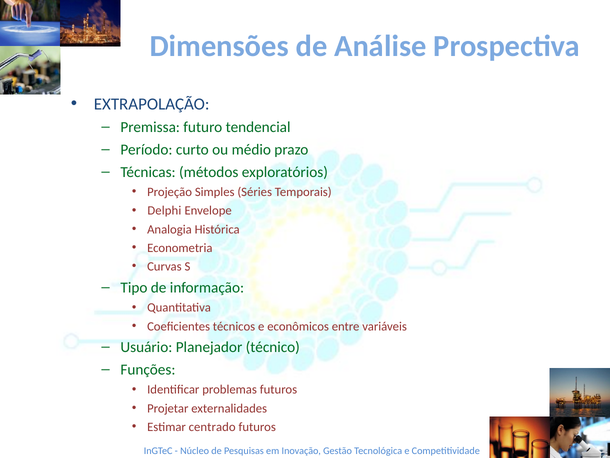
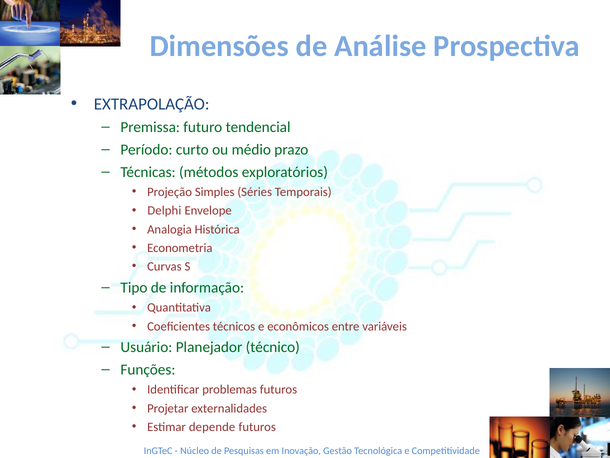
centrado: centrado -> depende
